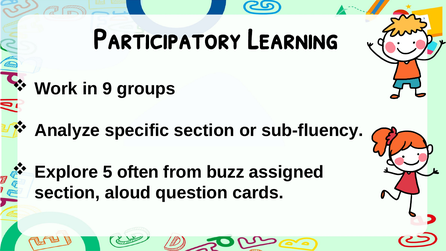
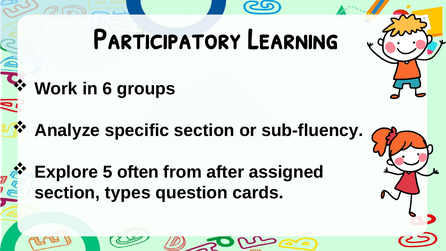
9: 9 -> 6
buzz: buzz -> after
aloud: aloud -> types
